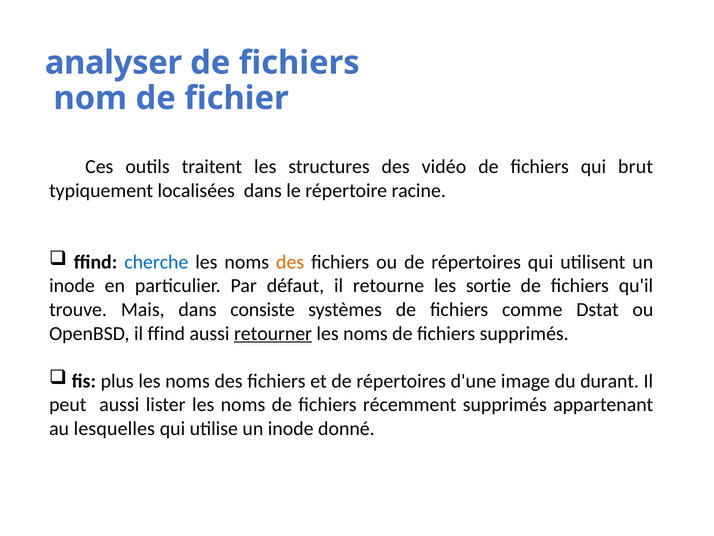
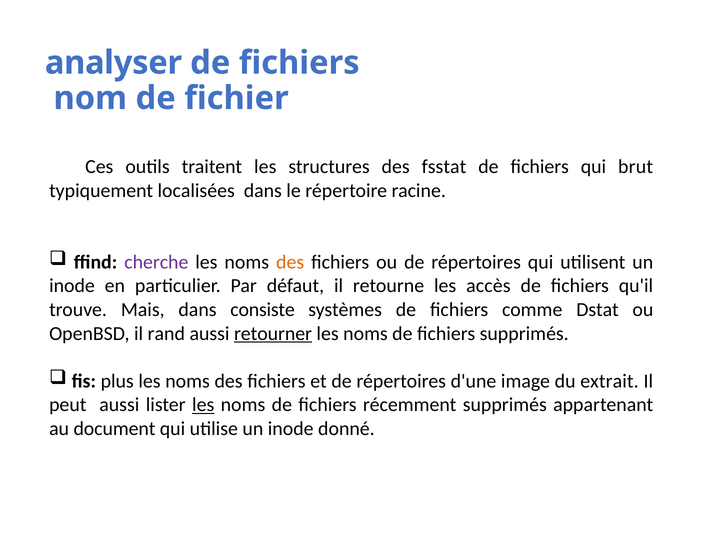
vidéo: vidéo -> fsstat
cherche colour: blue -> purple
sortie: sortie -> accès
il ffind: ffind -> rand
durant: durant -> extrait
les at (203, 405) underline: none -> present
lesquelles: lesquelles -> document
